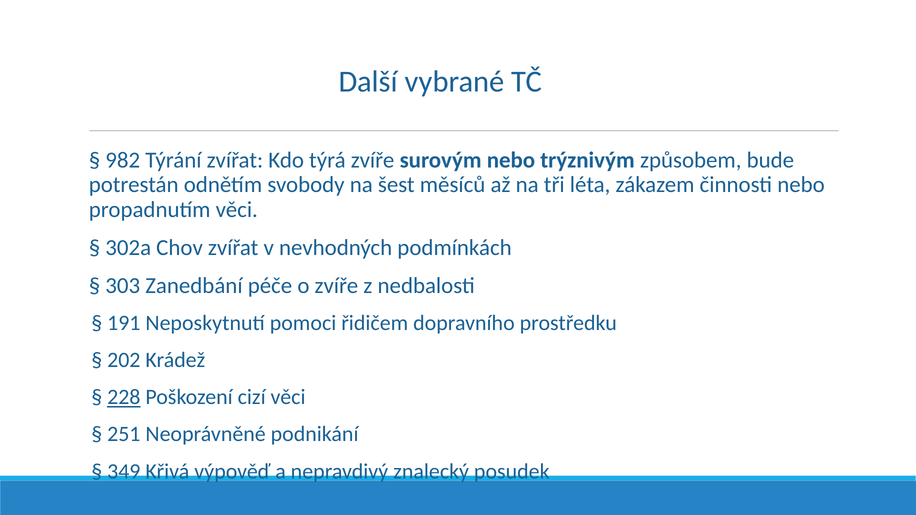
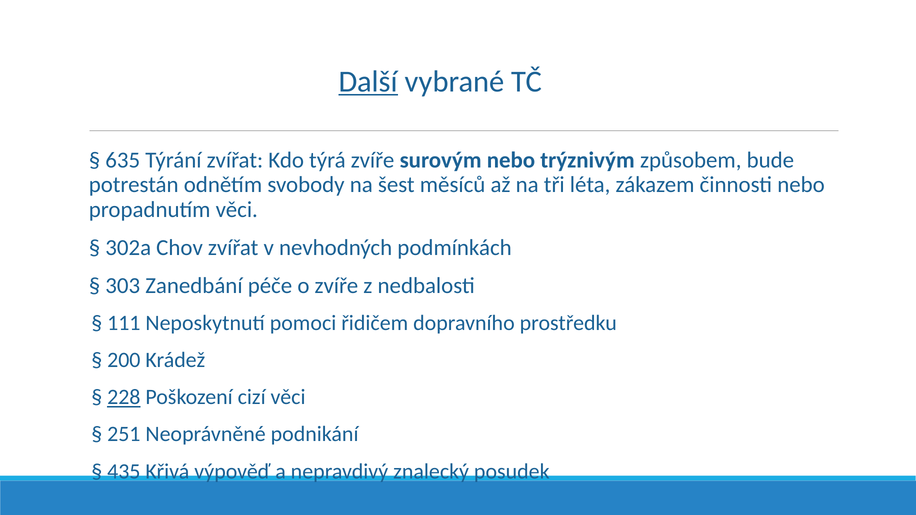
Další underline: none -> present
982: 982 -> 635
191: 191 -> 111
202: 202 -> 200
349: 349 -> 435
